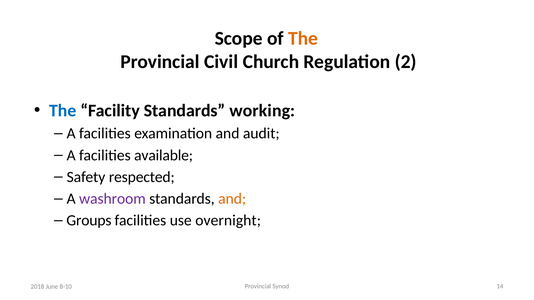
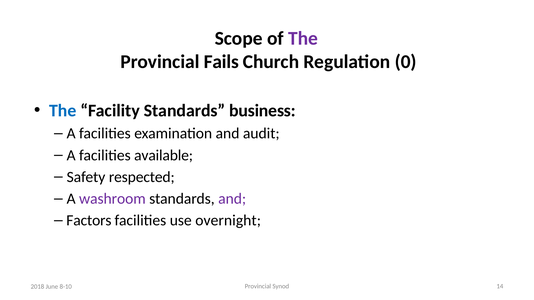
The at (303, 38) colour: orange -> purple
Civil: Civil -> Fails
2: 2 -> 0
working: working -> business
and at (232, 199) colour: orange -> purple
Groups: Groups -> Factors
